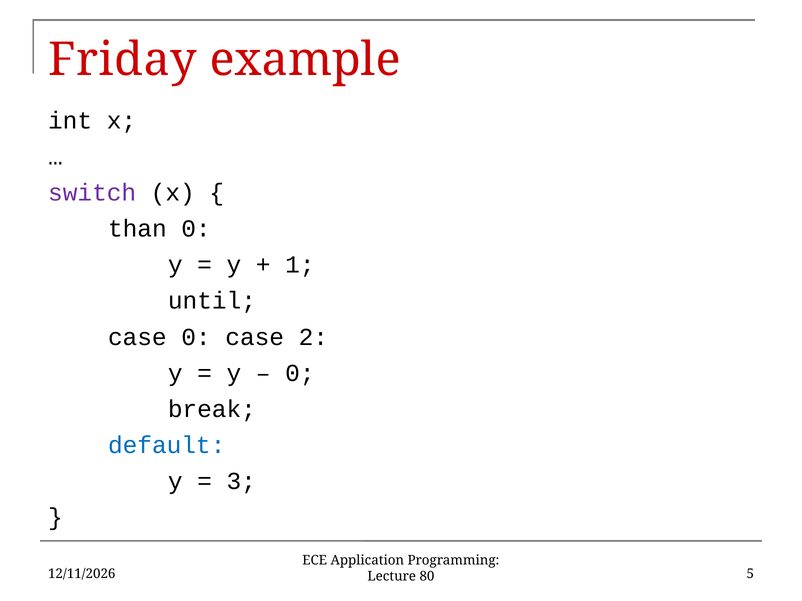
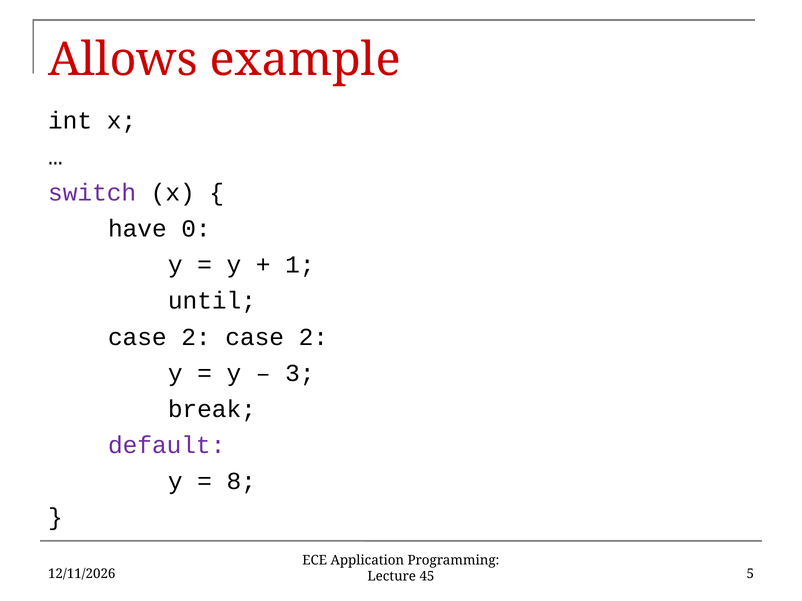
Friday: Friday -> Allows
than: than -> have
0 at (196, 337): 0 -> 2
0 at (300, 373): 0 -> 3
default colour: blue -> purple
3: 3 -> 8
80: 80 -> 45
